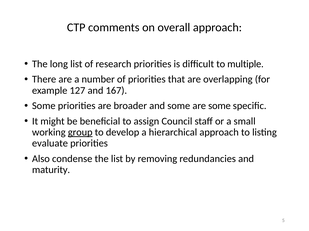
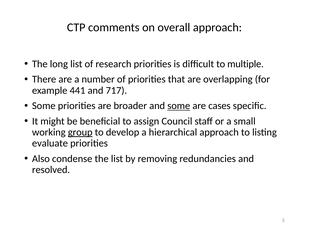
127: 127 -> 441
167: 167 -> 717
some at (179, 106) underline: none -> present
are some: some -> cases
maturity: maturity -> resolved
